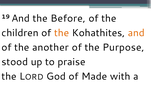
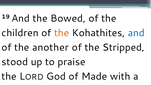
Before: Before -> Bowed
and at (136, 33) colour: orange -> blue
Purpose: Purpose -> Stripped
